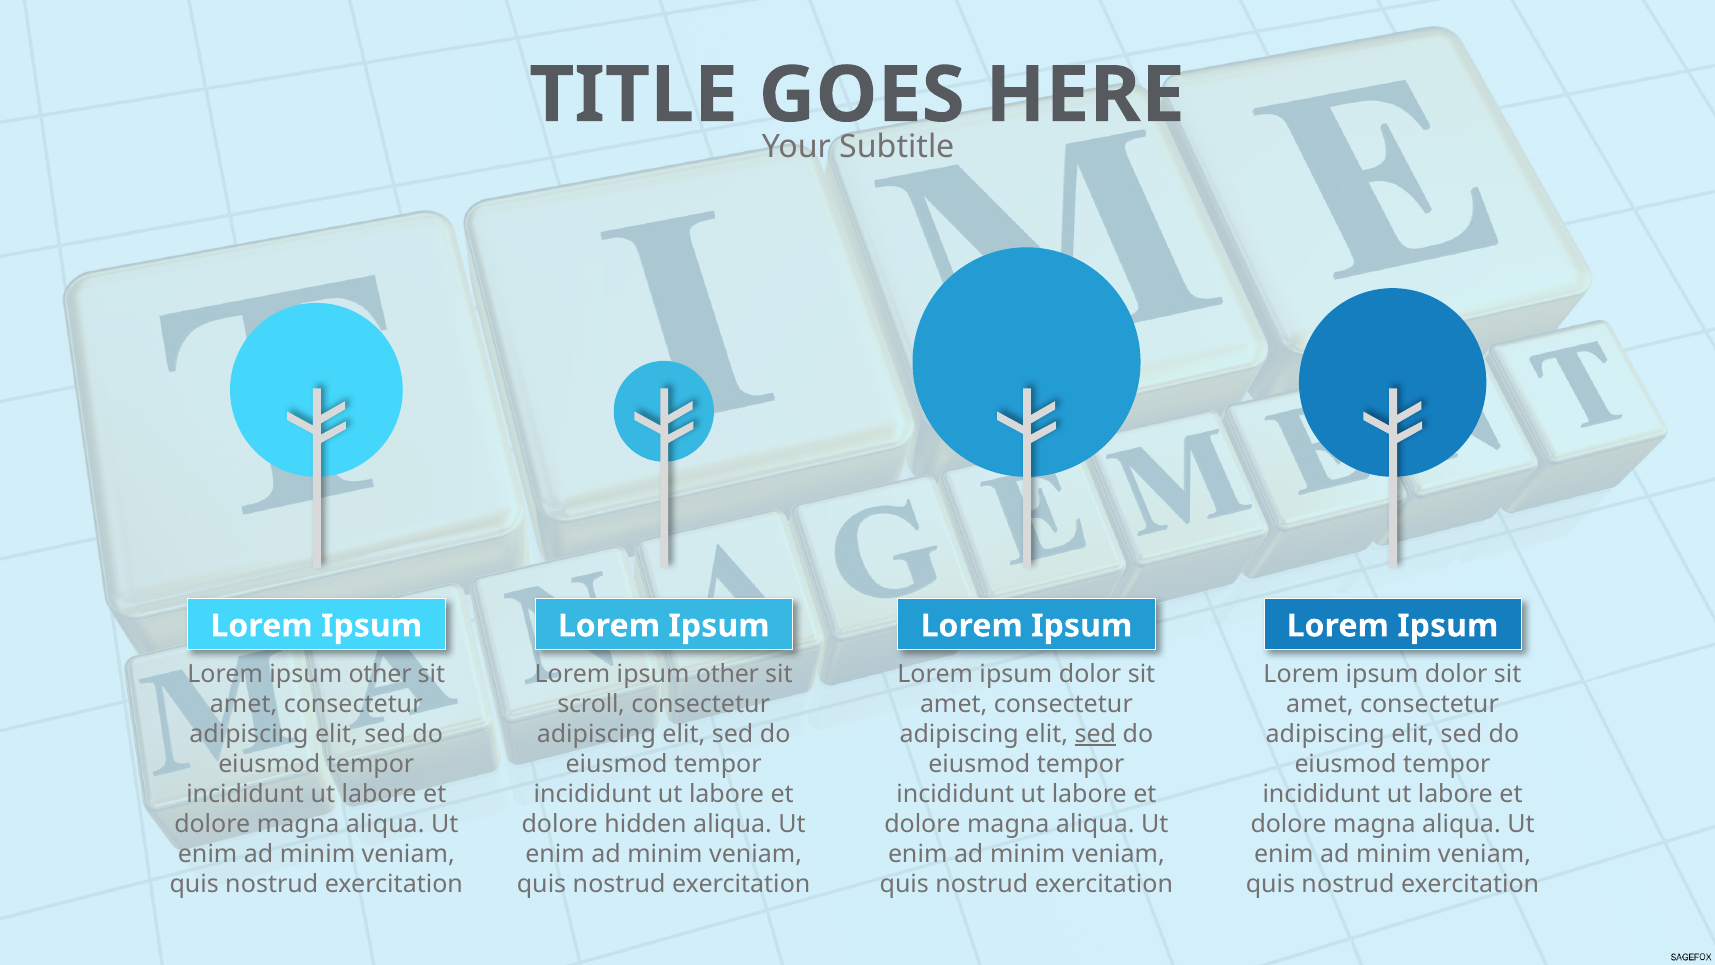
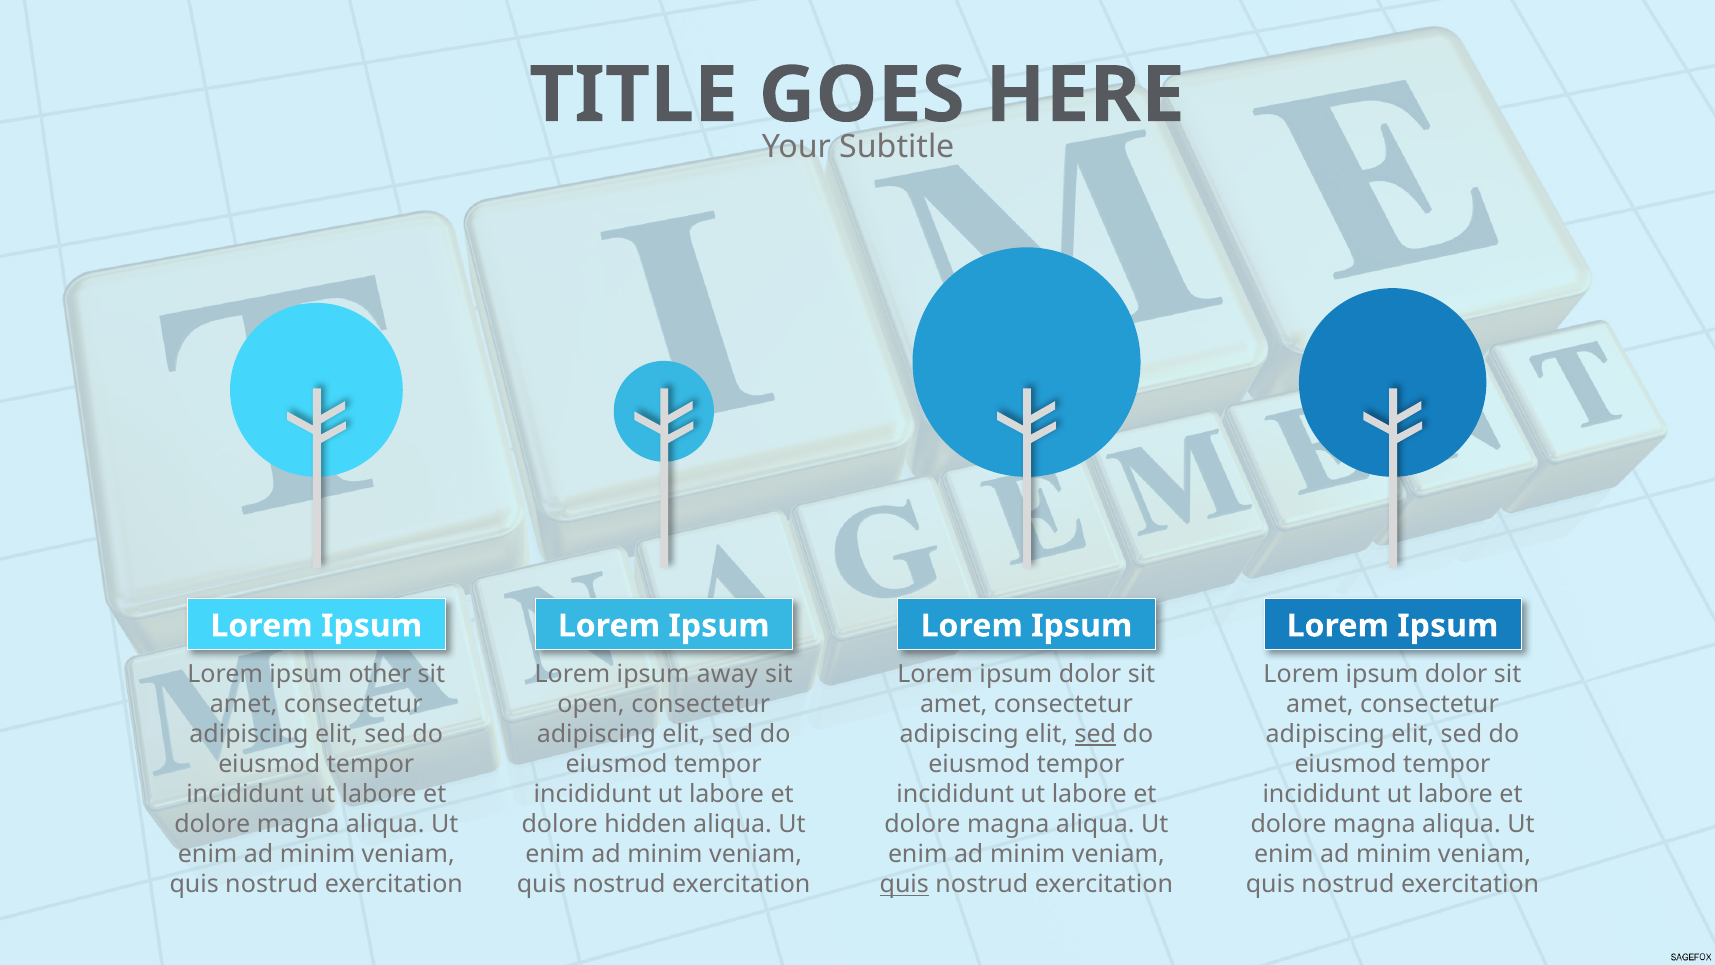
other at (727, 674): other -> away
scroll: scroll -> open
quis at (904, 884) underline: none -> present
